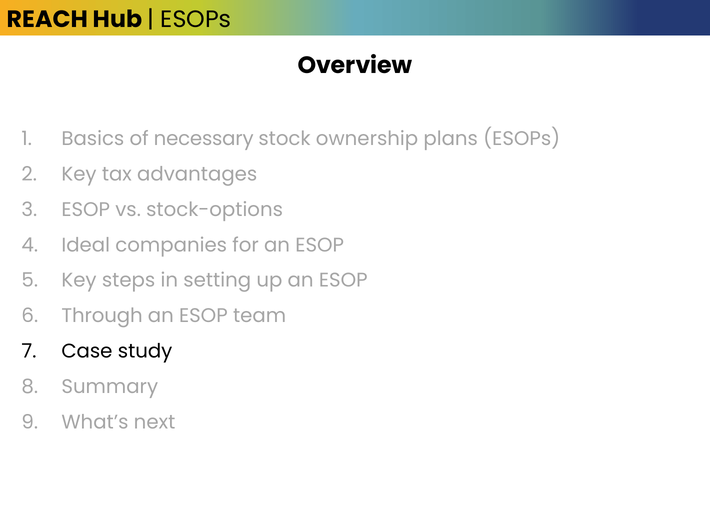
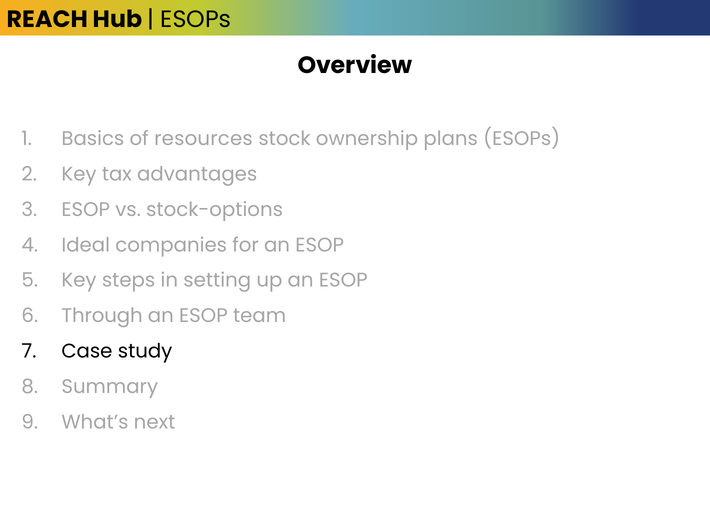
necessary: necessary -> resources
